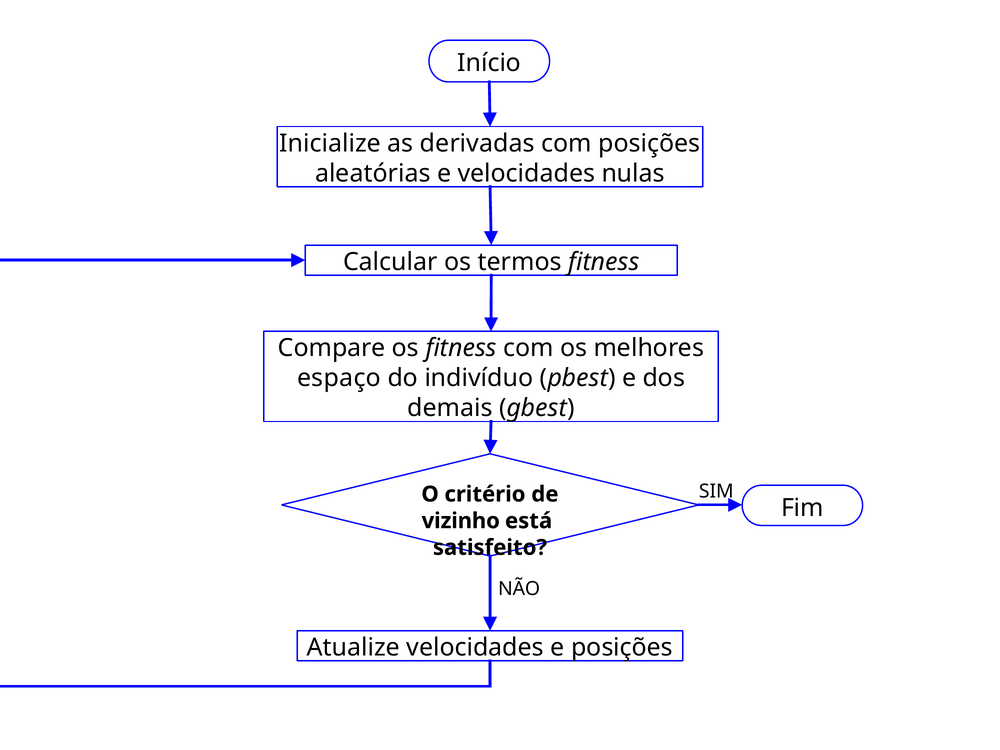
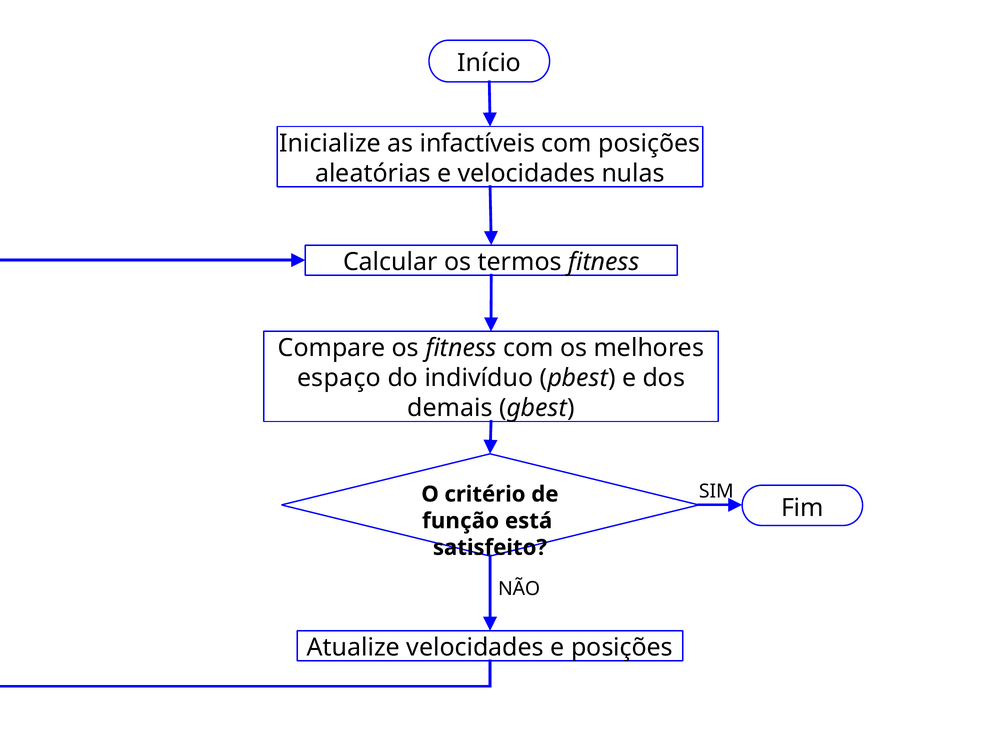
derivadas: derivadas -> infactíveis
vizinho: vizinho -> função
